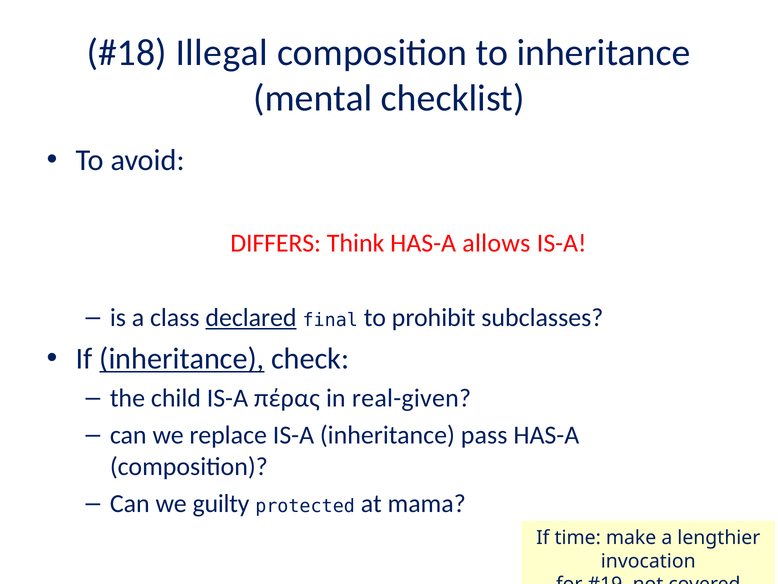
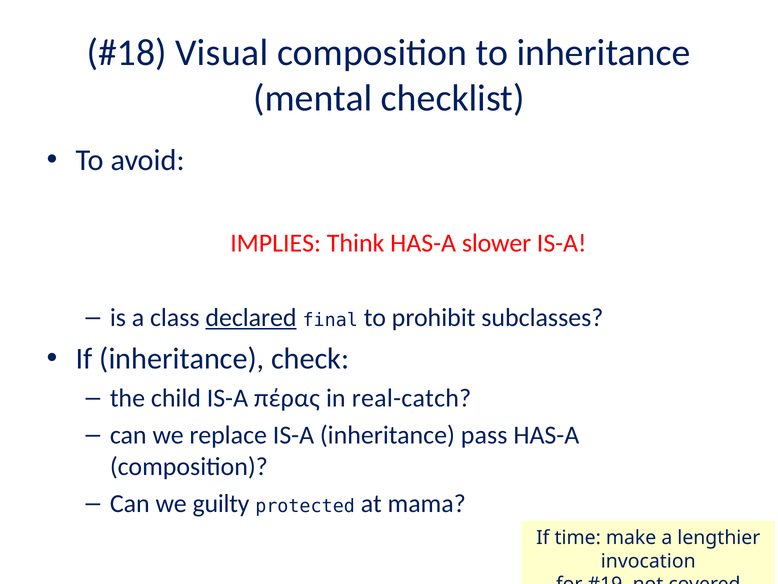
Illegal: Illegal -> Visual
DIFFERS: DIFFERS -> IMPLIES
allows: allows -> slower
inheritance at (182, 358) underline: present -> none
real-given: real-given -> real-catch
